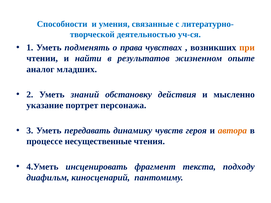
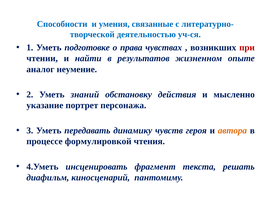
подменять: подменять -> подготовке
при colour: orange -> red
младших: младших -> неумение
несущественные: несущественные -> формулировкой
подходу: подходу -> решать
